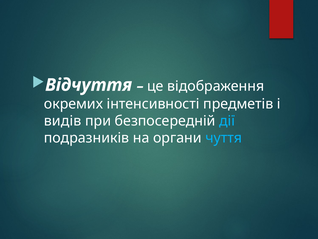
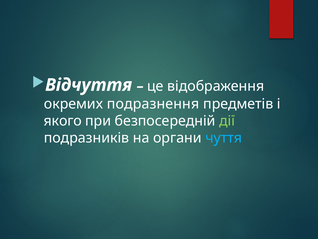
інтенсивності: інтенсивності -> подразнення
видів: видів -> якого
дії colour: light blue -> light green
